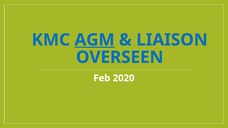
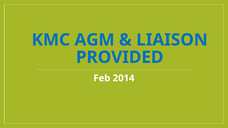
AGM underline: present -> none
OVERSEEN: OVERSEEN -> PROVIDED
2020: 2020 -> 2014
